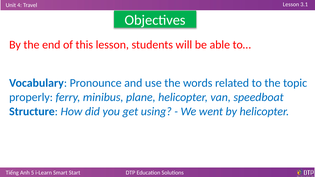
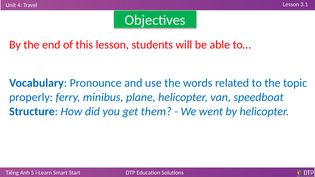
using: using -> them
